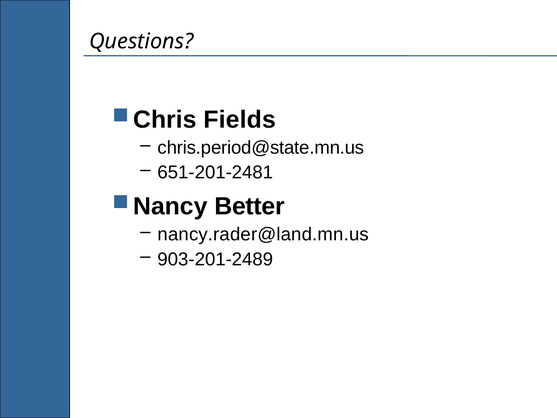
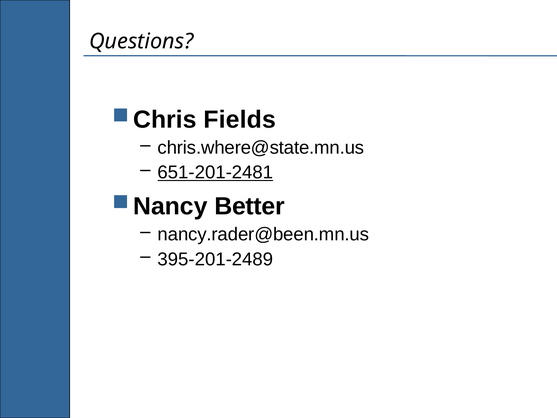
chris.period@state.mn.us: chris.period@state.mn.us -> chris.where@state.mn.us
651-201-2481 underline: none -> present
nancy.rader@land.mn.us: nancy.rader@land.mn.us -> nancy.rader@been.mn.us
903-201-2489: 903-201-2489 -> 395-201-2489
